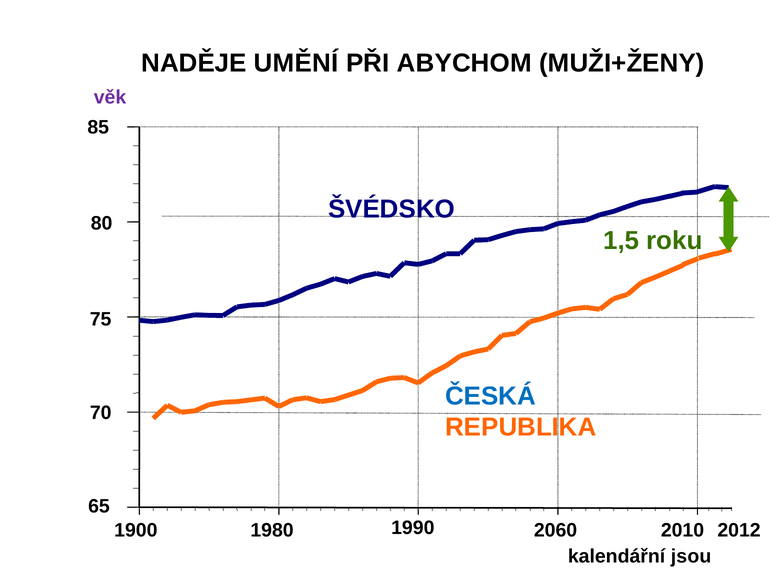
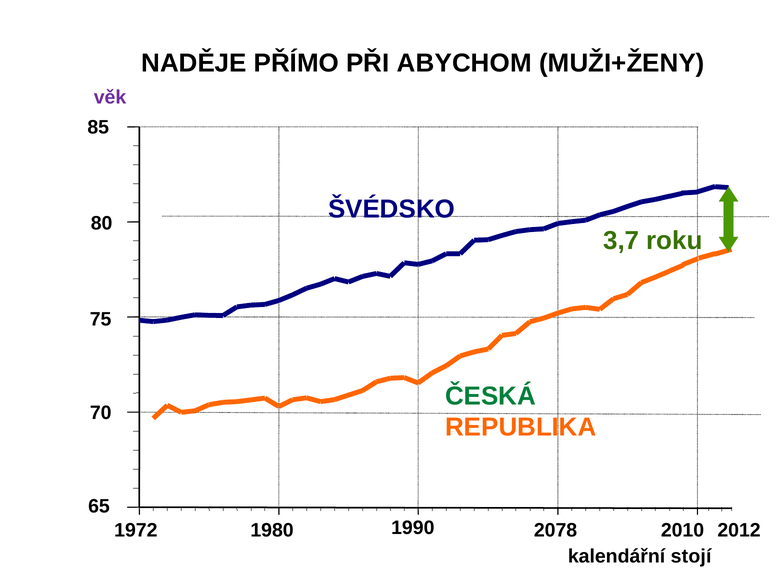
UMĚNÍ: UMĚNÍ -> PŘÍMO
1,5: 1,5 -> 3,7
ČESKÁ colour: blue -> green
1900: 1900 -> 1972
2060: 2060 -> 2078
jsou: jsou -> stojí
